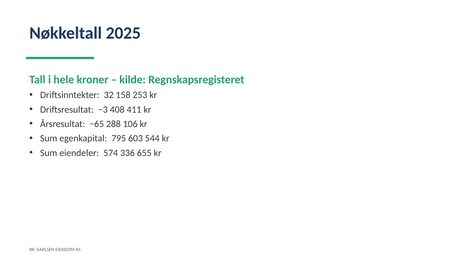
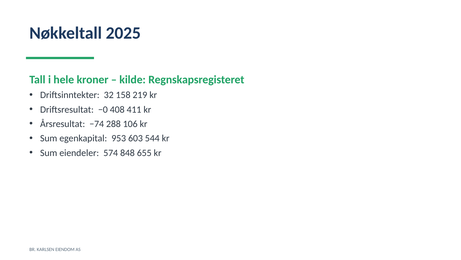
253: 253 -> 219
−3: −3 -> −0
−65: −65 -> −74
795: 795 -> 953
336: 336 -> 848
